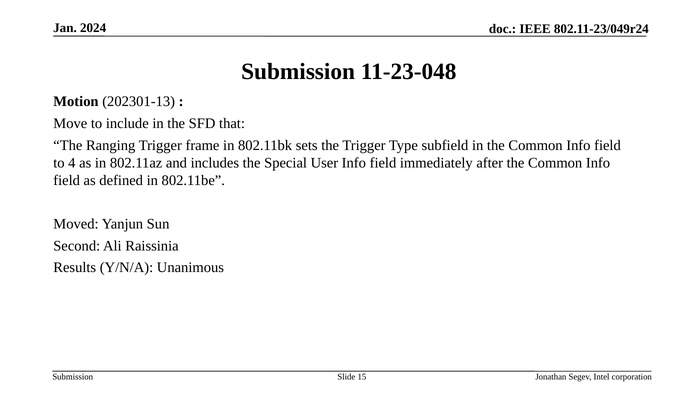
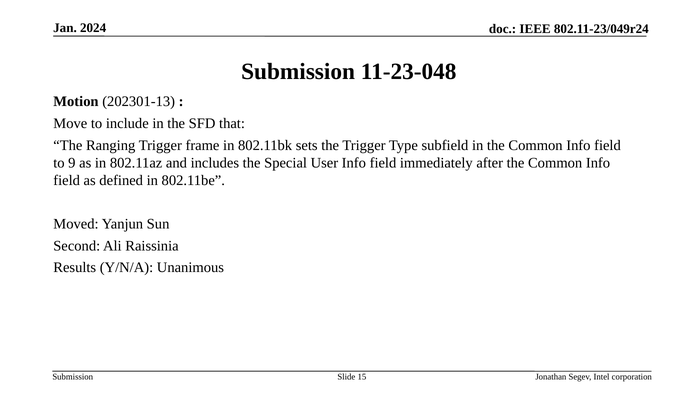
4: 4 -> 9
